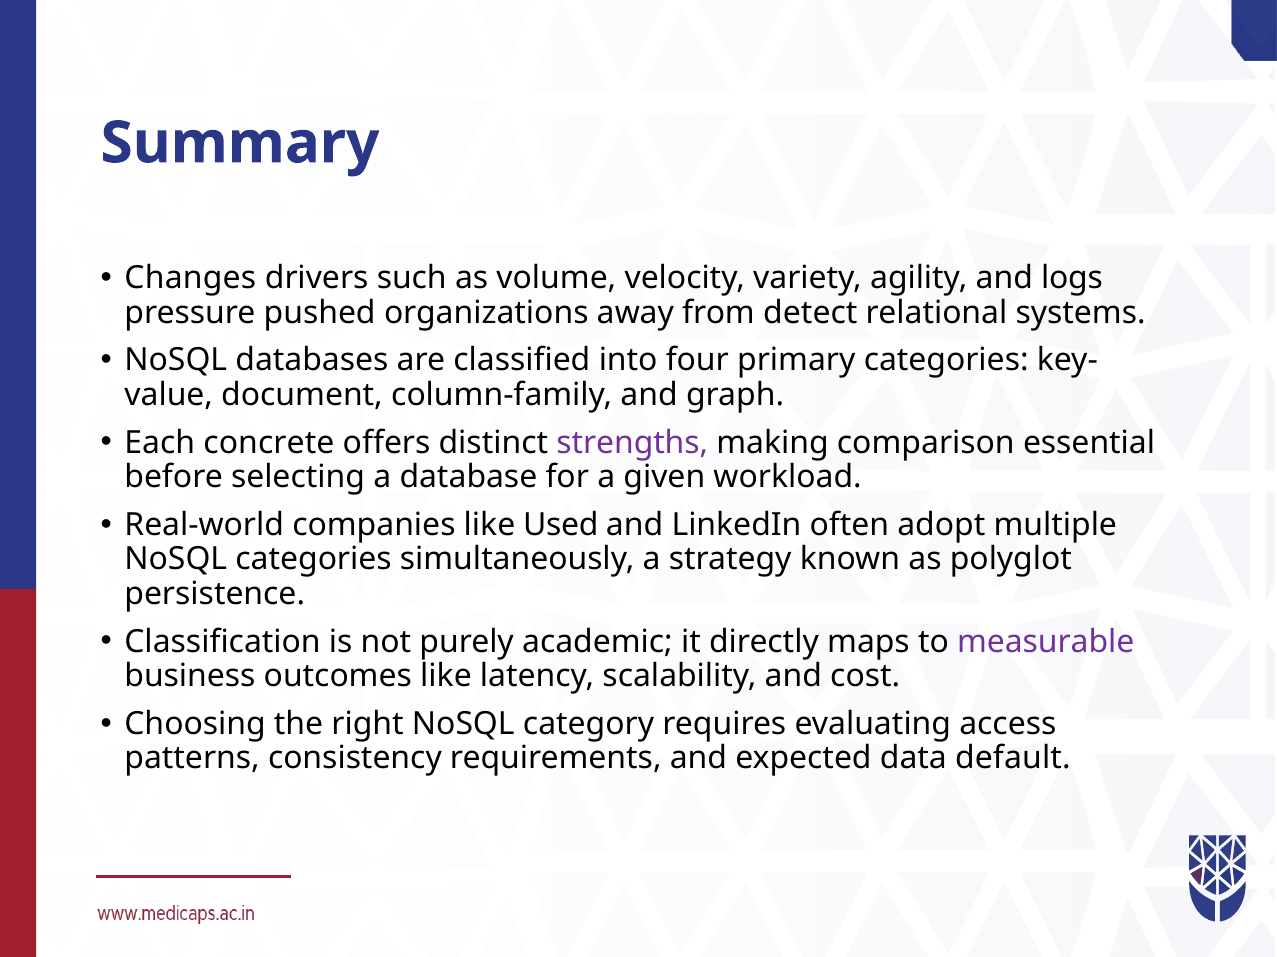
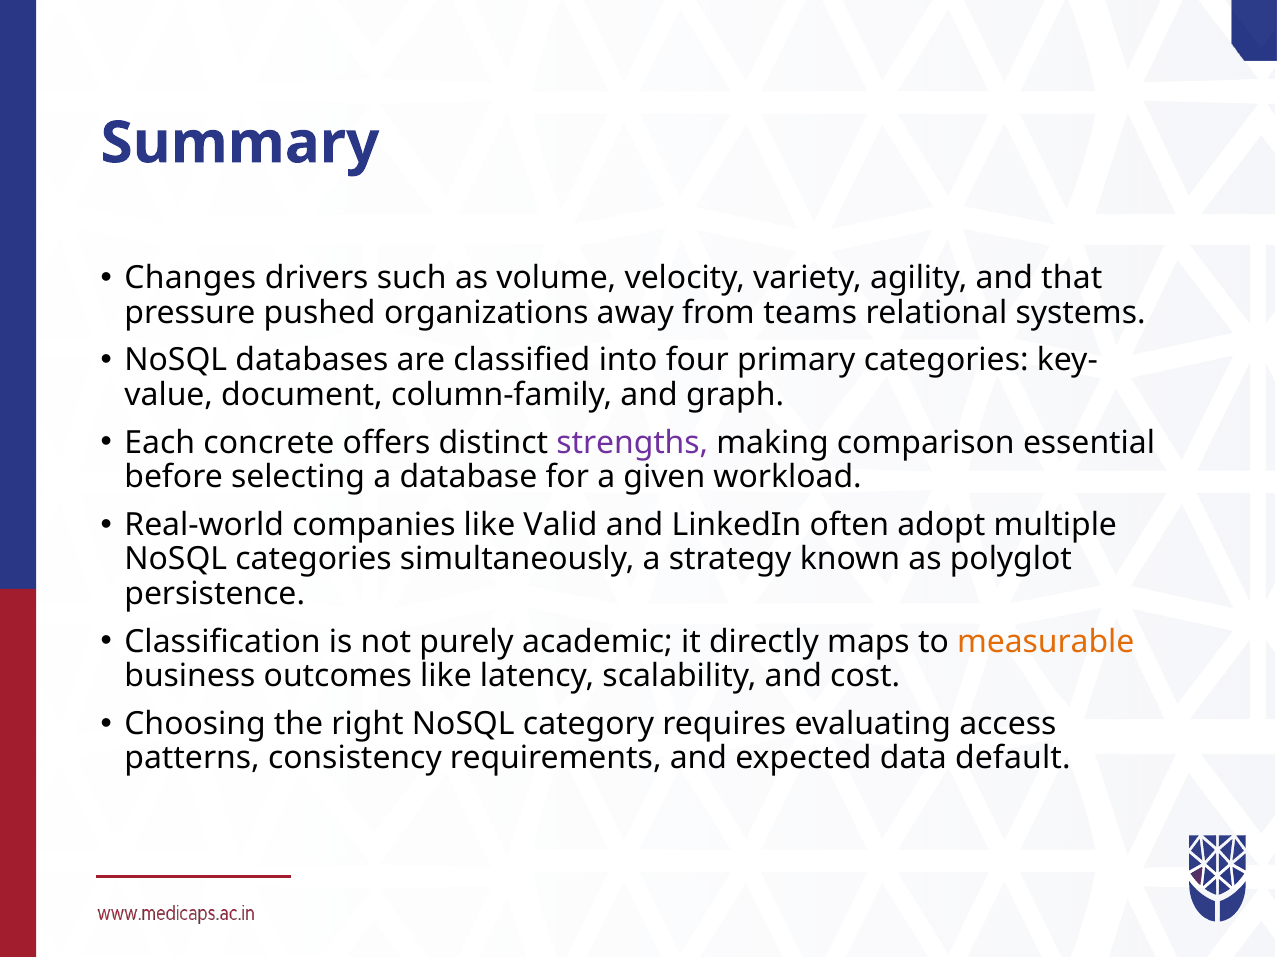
logs: logs -> that
detect: detect -> teams
Used: Used -> Valid
measurable colour: purple -> orange
